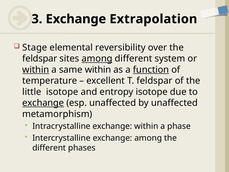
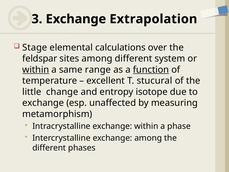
reversibility: reversibility -> calculations
among at (97, 58) underline: present -> none
same within: within -> range
T feldspar: feldspar -> stucural
little isotope: isotope -> change
exchange at (43, 103) underline: present -> none
by unaffected: unaffected -> measuring
